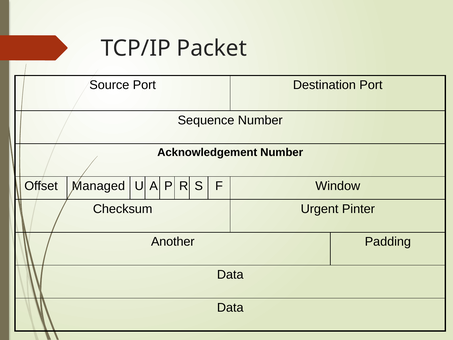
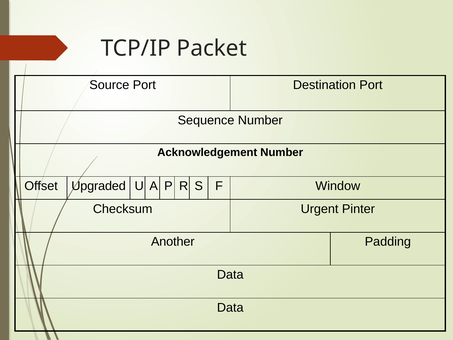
Managed: Managed -> Upgraded
